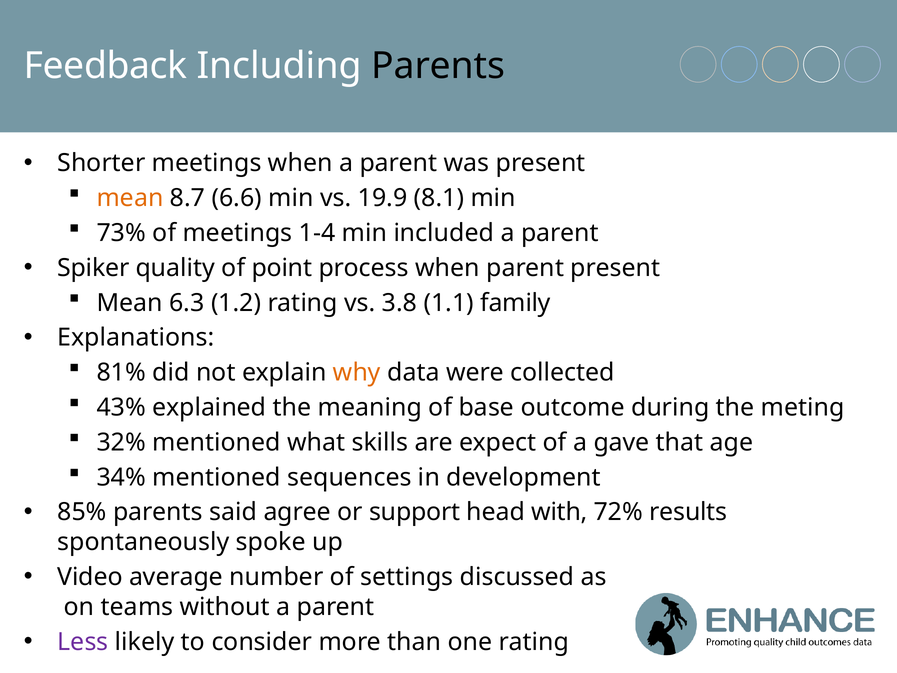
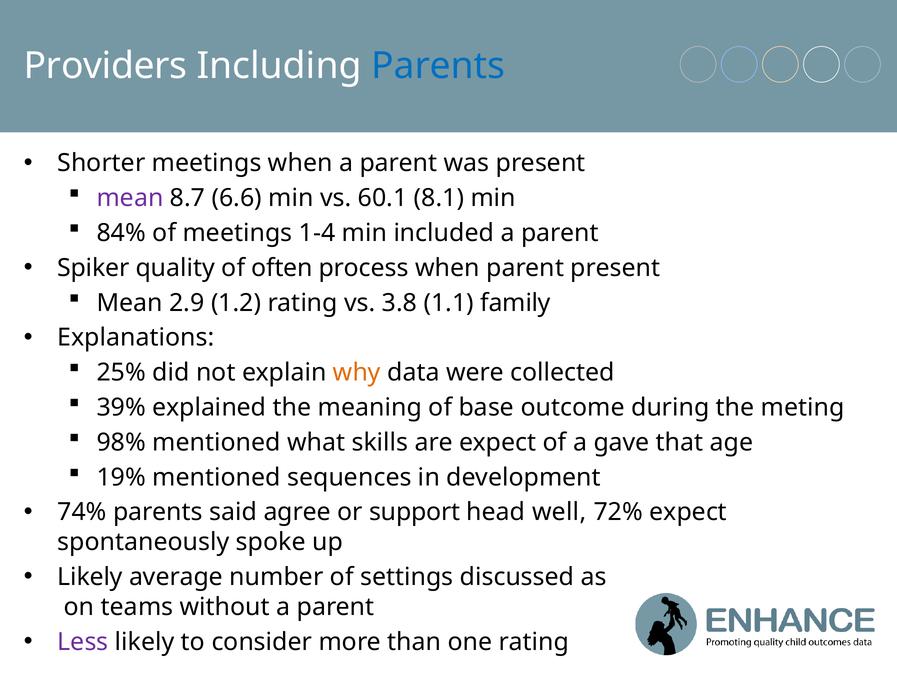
Feedback: Feedback -> Providers
Parents at (438, 66) colour: black -> blue
mean at (130, 198) colour: orange -> purple
19.9: 19.9 -> 60.1
73%: 73% -> 84%
point: point -> often
6.3: 6.3 -> 2.9
81%: 81% -> 25%
43%: 43% -> 39%
32%: 32% -> 98%
34%: 34% -> 19%
85%: 85% -> 74%
with: with -> well
72% results: results -> expect
Video at (90, 577): Video -> Likely
